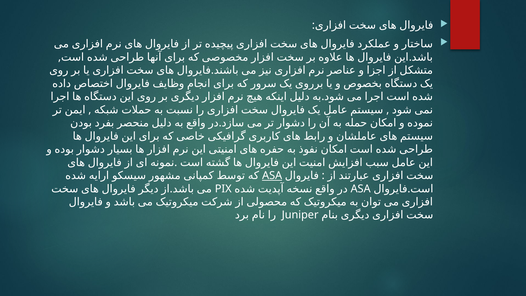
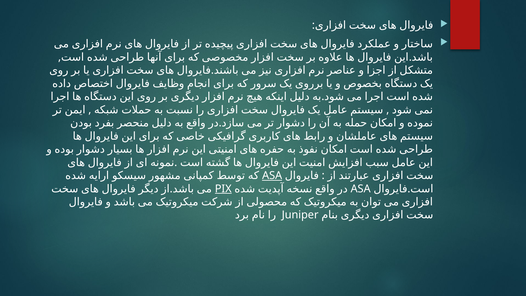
PIX underline: none -> present
